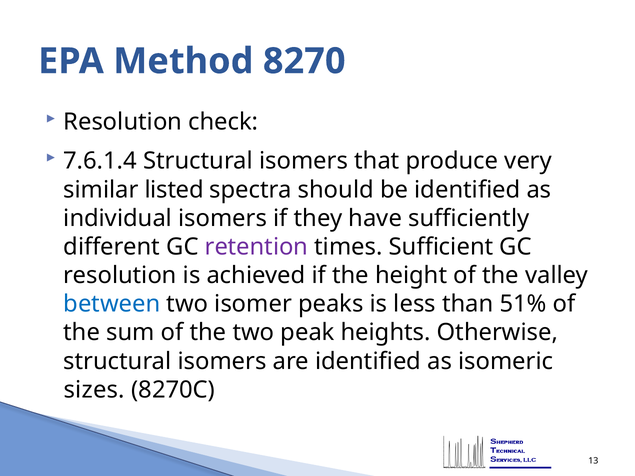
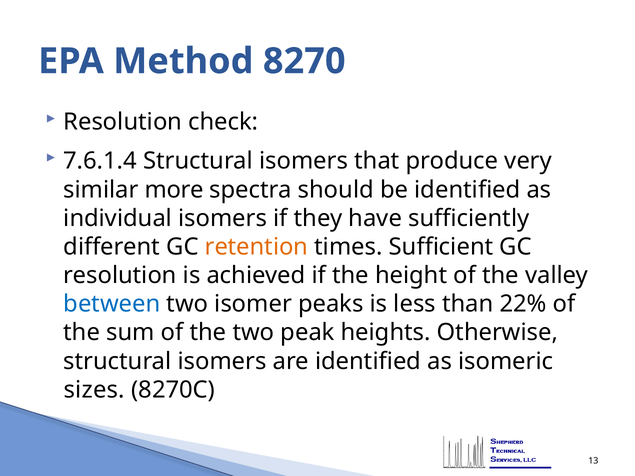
listed: listed -> more
retention colour: purple -> orange
51%: 51% -> 22%
